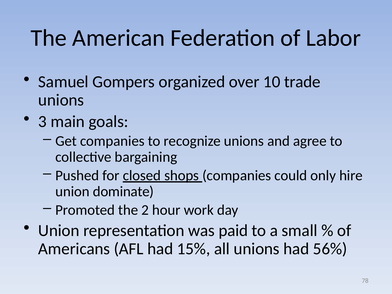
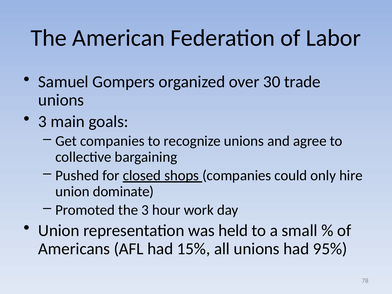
10: 10 -> 30
the 2: 2 -> 3
paid: paid -> held
56%: 56% -> 95%
